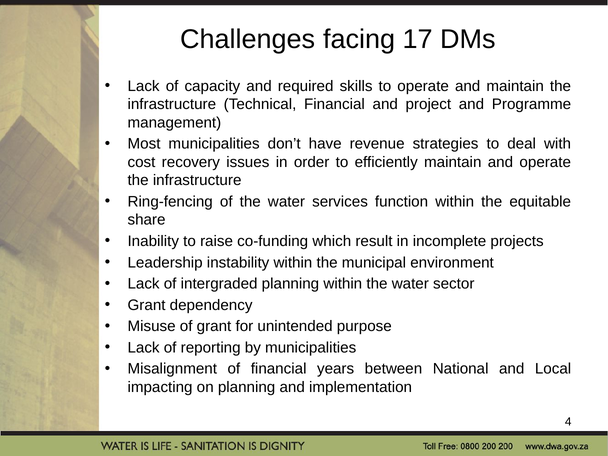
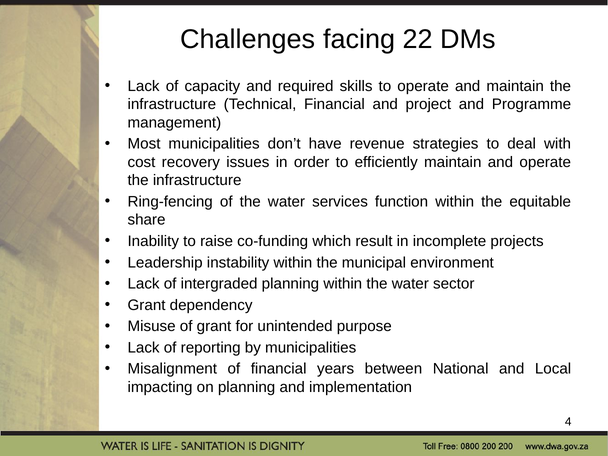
17: 17 -> 22
